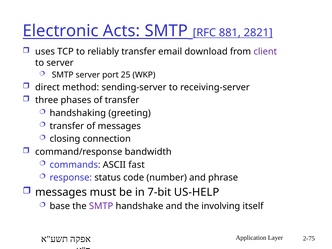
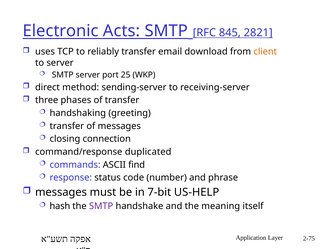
881: 881 -> 845
client colour: purple -> orange
bandwidth: bandwidth -> duplicated
fast: fast -> find
base: base -> hash
involving: involving -> meaning
